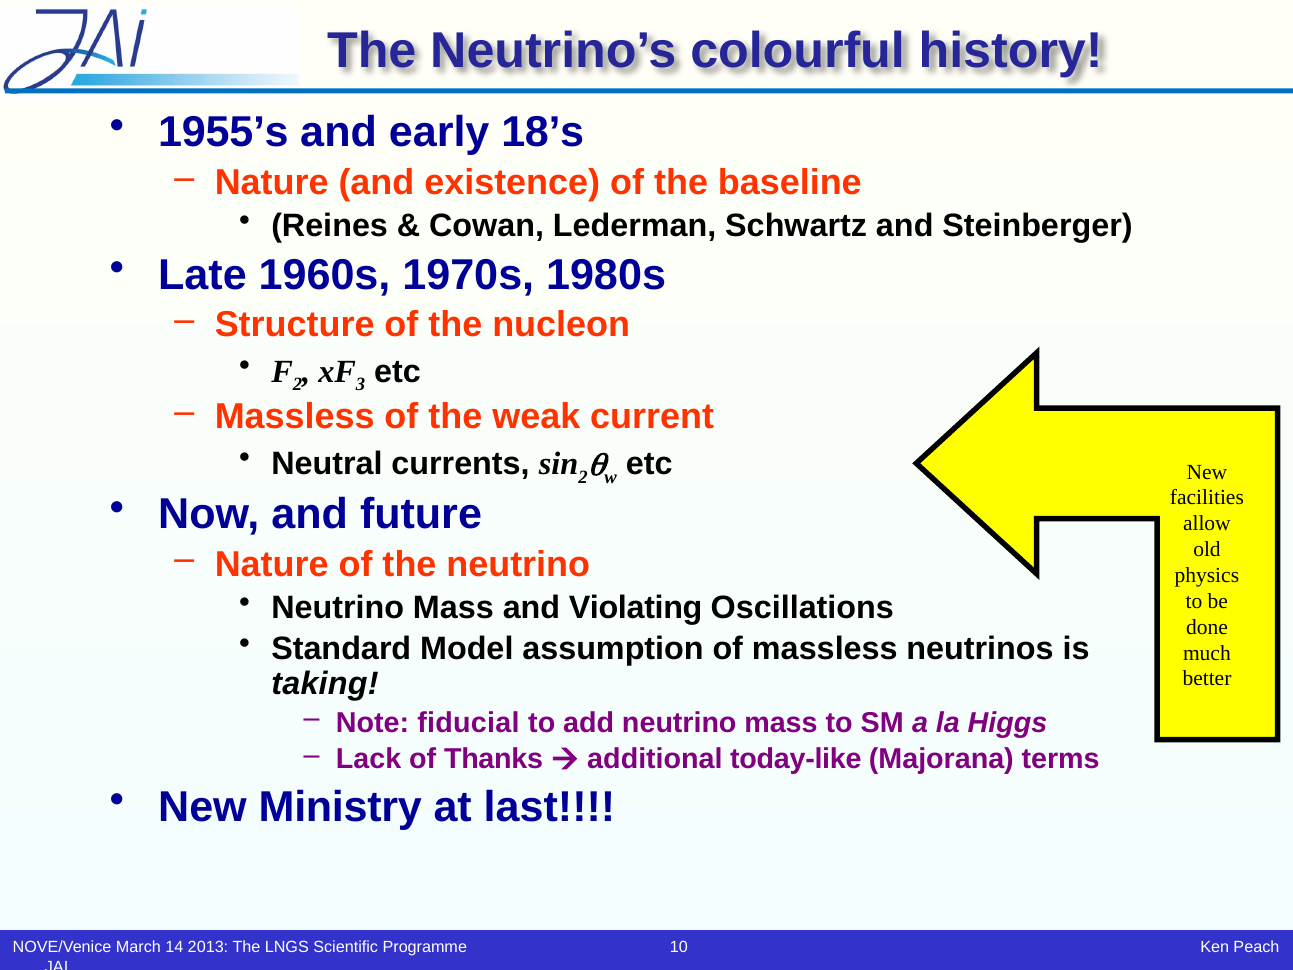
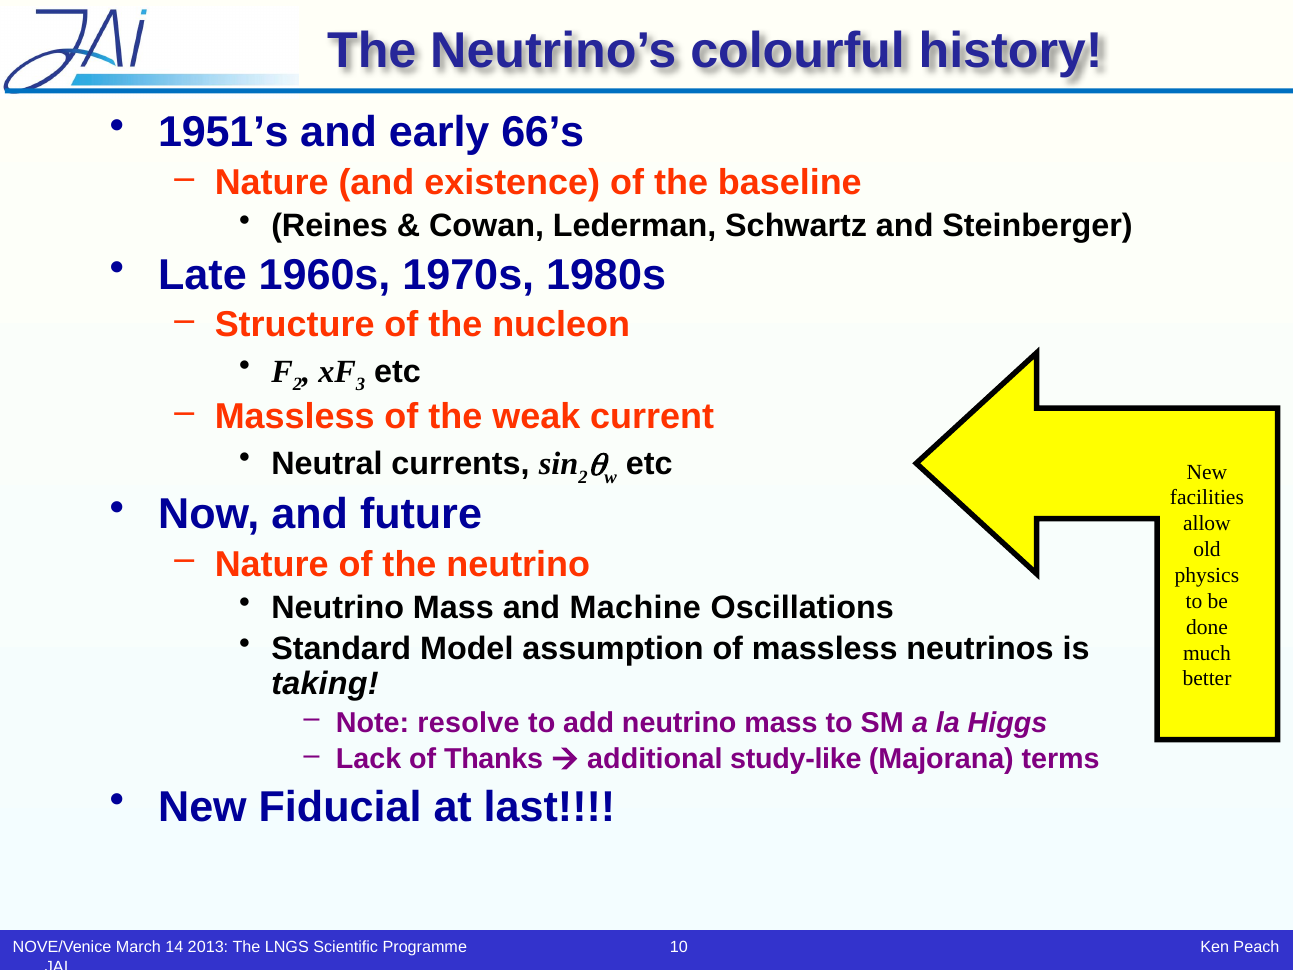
1955’s: 1955’s -> 1951’s
18’s: 18’s -> 66’s
Violating: Violating -> Machine
fiducial: fiducial -> resolve
today-like: today-like -> study-like
Ministry: Ministry -> Fiducial
